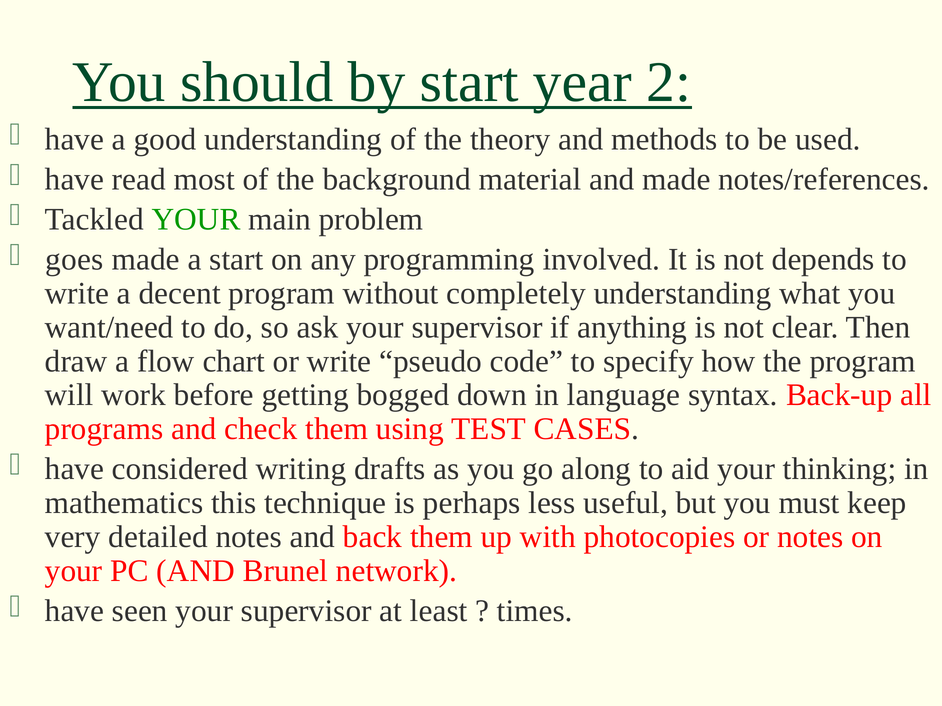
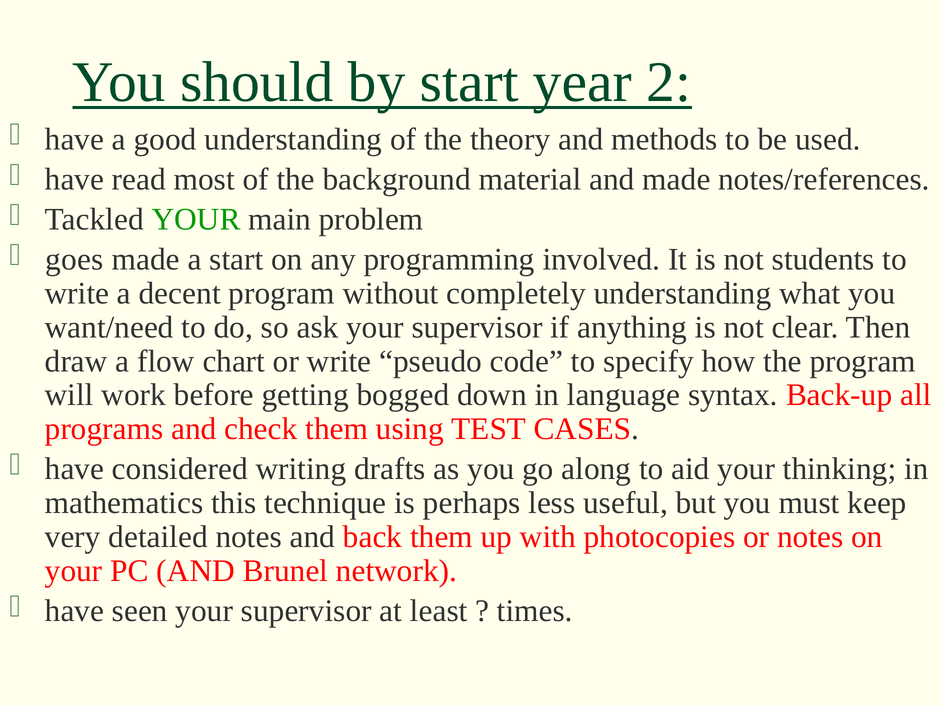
depends: depends -> students
